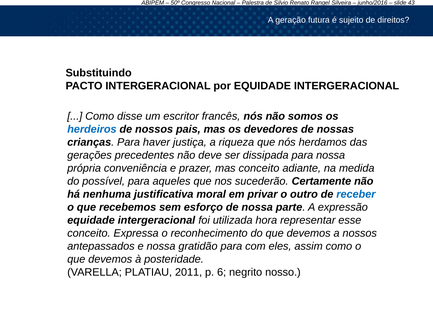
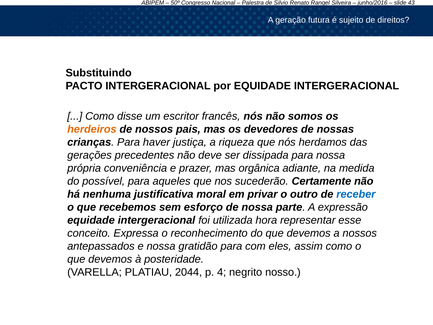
herdeiros colour: blue -> orange
mas conceito: conceito -> orgânica
2011: 2011 -> 2044
6: 6 -> 4
